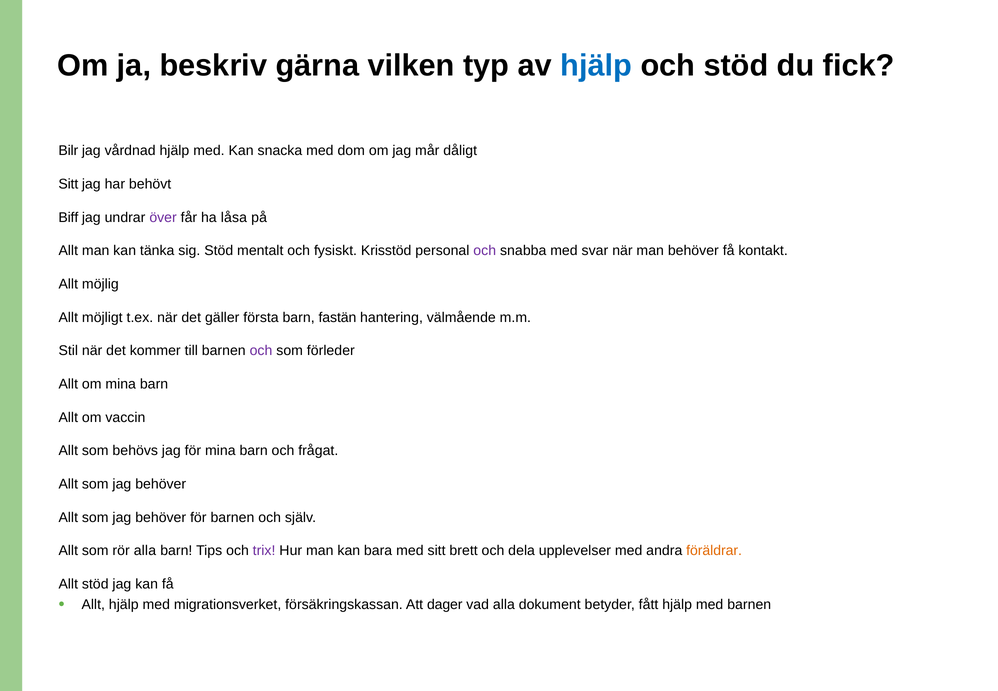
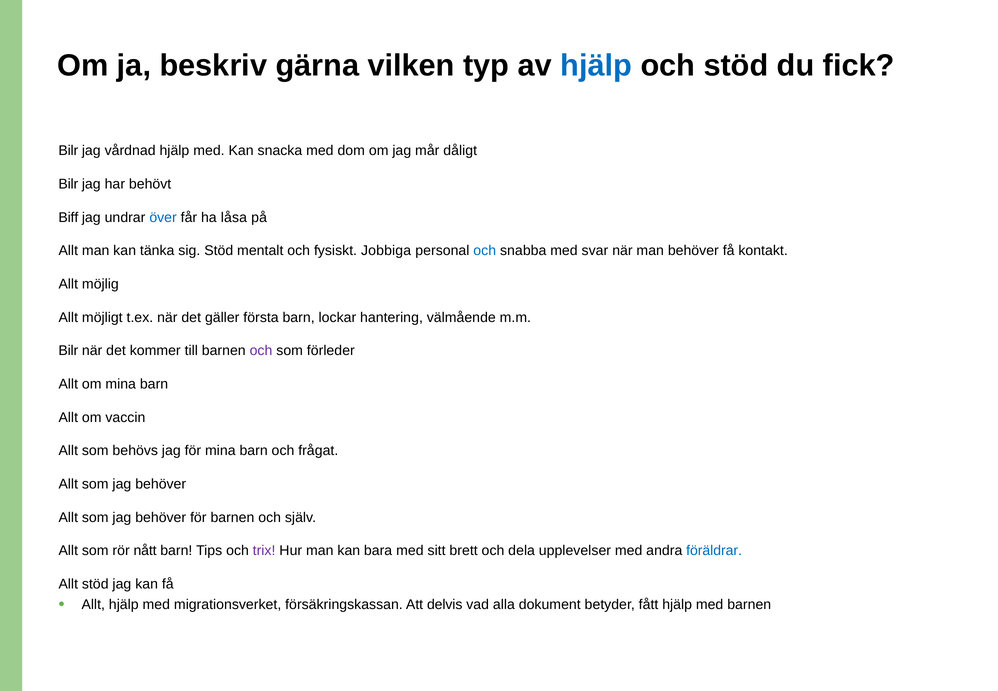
Sitt at (68, 184): Sitt -> Bilr
över colour: purple -> blue
Krisstöd: Krisstöd -> Jobbiga
och at (485, 251) colour: purple -> blue
fastän: fastän -> lockar
Stil at (68, 351): Stil -> Bilr
rör alla: alla -> nått
föräldrar colour: orange -> blue
dager: dager -> delvis
